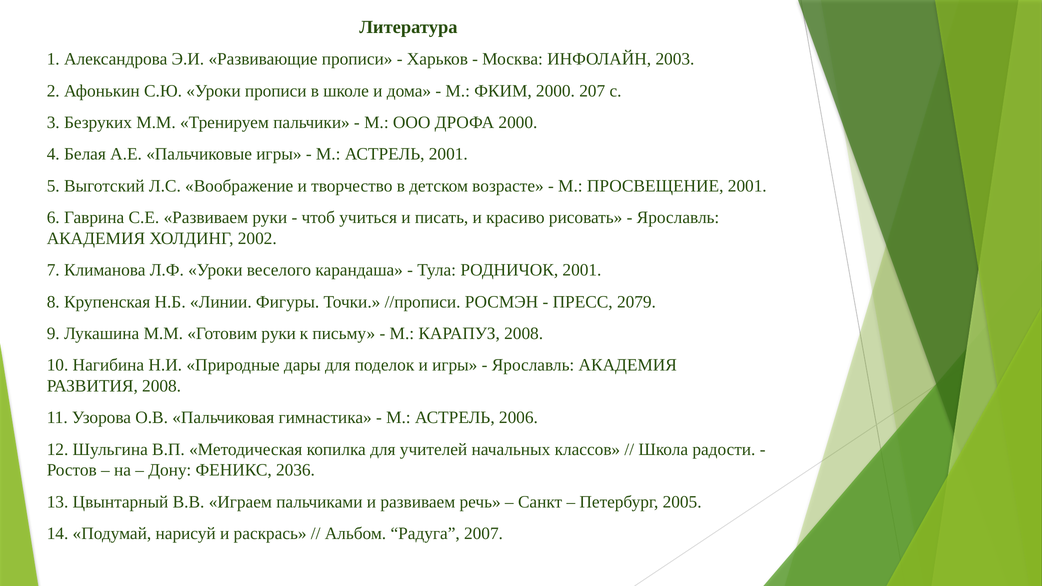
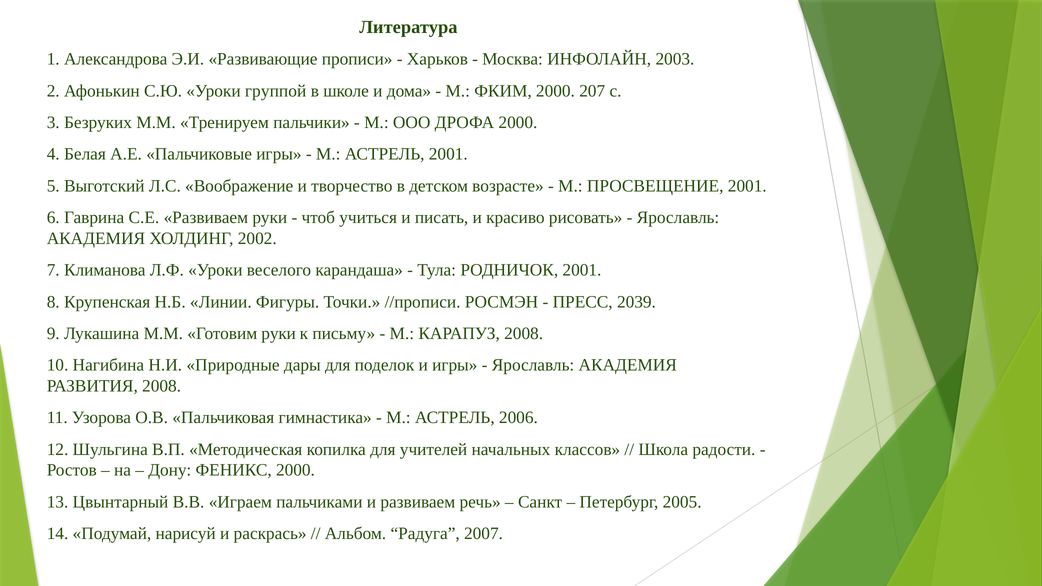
Уроки прописи: прописи -> группой
2079: 2079 -> 2039
ФЕНИКС 2036: 2036 -> 2000
